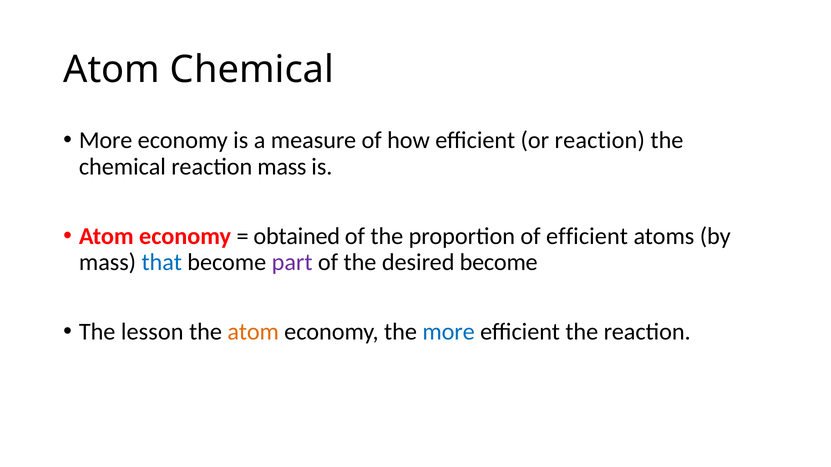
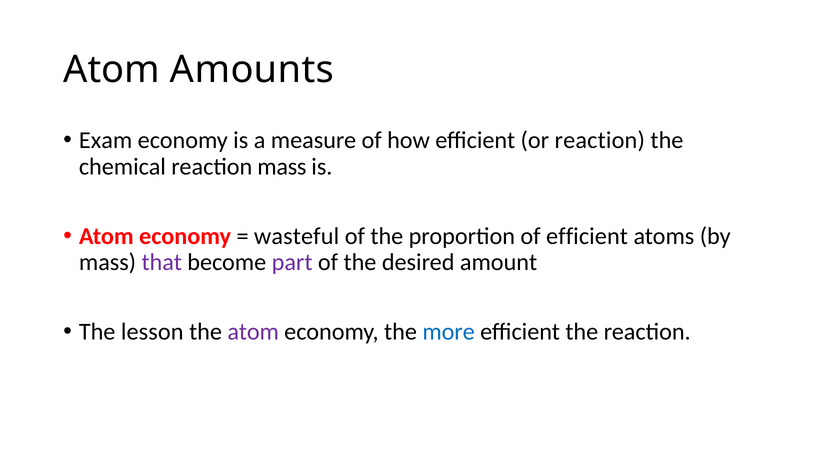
Atom Chemical: Chemical -> Amounts
More at (106, 140): More -> Exam
obtained: obtained -> wasteful
that colour: blue -> purple
desired become: become -> amount
atom at (253, 332) colour: orange -> purple
